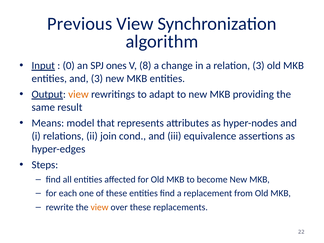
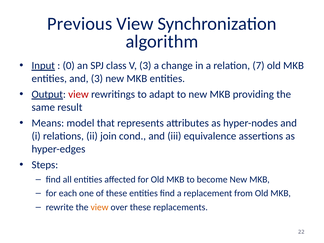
ones: ones -> class
V 8: 8 -> 3
relation 3: 3 -> 7
view at (78, 94) colour: orange -> red
